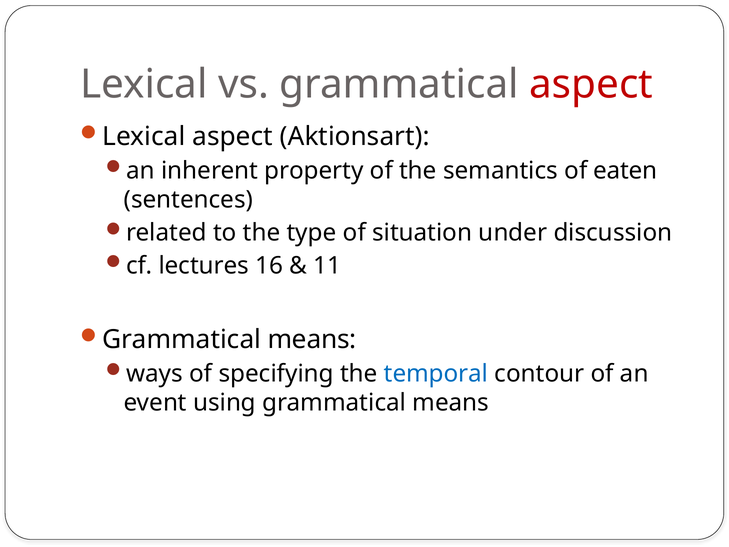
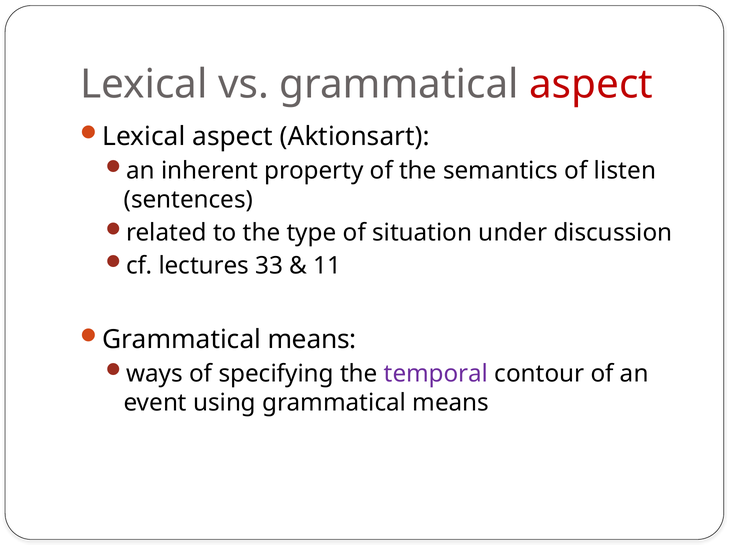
eaten: eaten -> listen
16: 16 -> 33
temporal colour: blue -> purple
